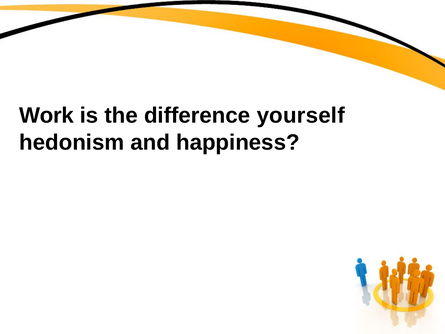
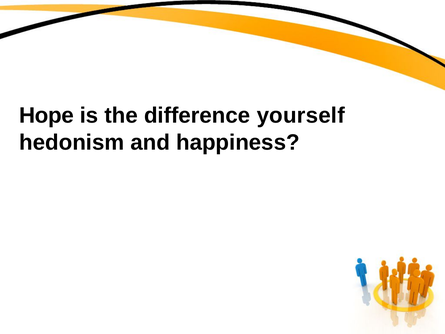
Work: Work -> Hope
